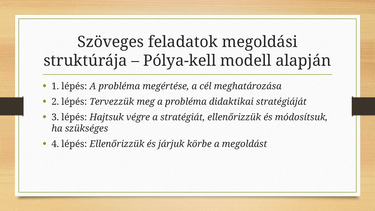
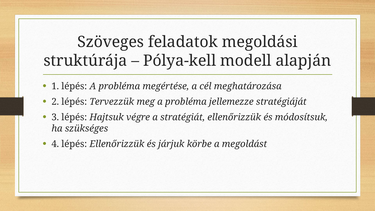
didaktikai: didaktikai -> jellemezze
